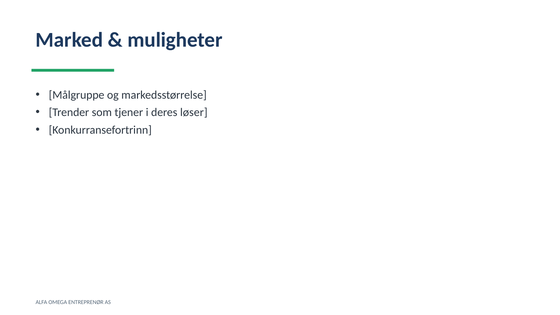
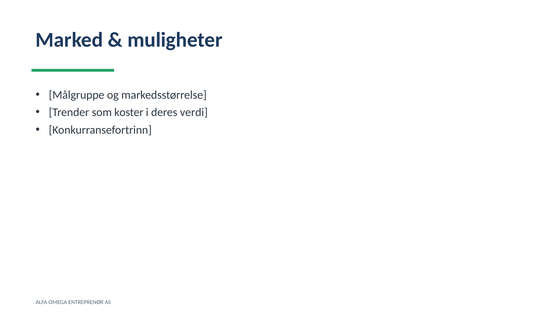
tjener: tjener -> koster
løser: løser -> verdi
